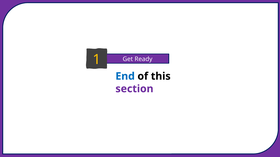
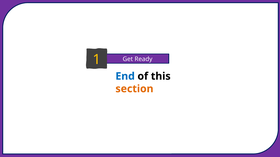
section colour: purple -> orange
